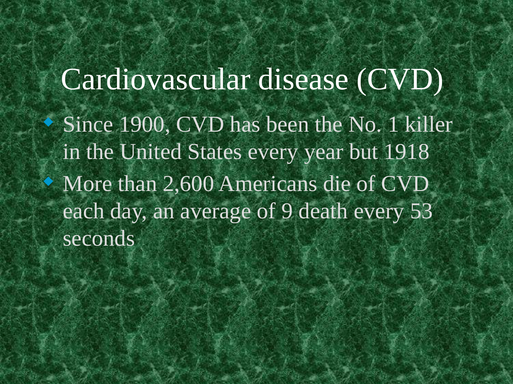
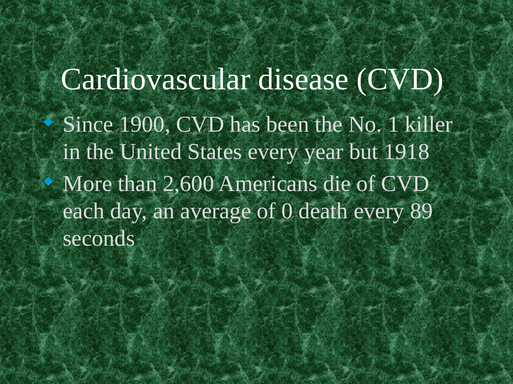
9: 9 -> 0
53: 53 -> 89
